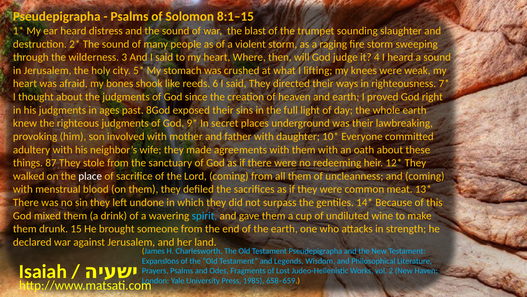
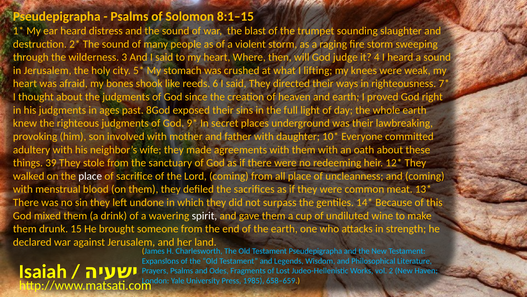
87: 87 -> 39
all them: them -> place
spirit colour: light blue -> white
